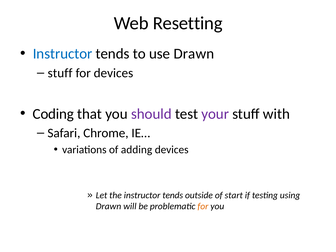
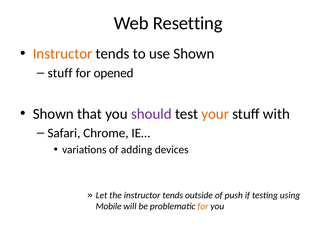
Instructor at (63, 54) colour: blue -> orange
use Drawn: Drawn -> Shown
for devices: devices -> opened
Coding at (53, 114): Coding -> Shown
your colour: purple -> orange
start: start -> push
Drawn at (108, 206): Drawn -> Mobile
